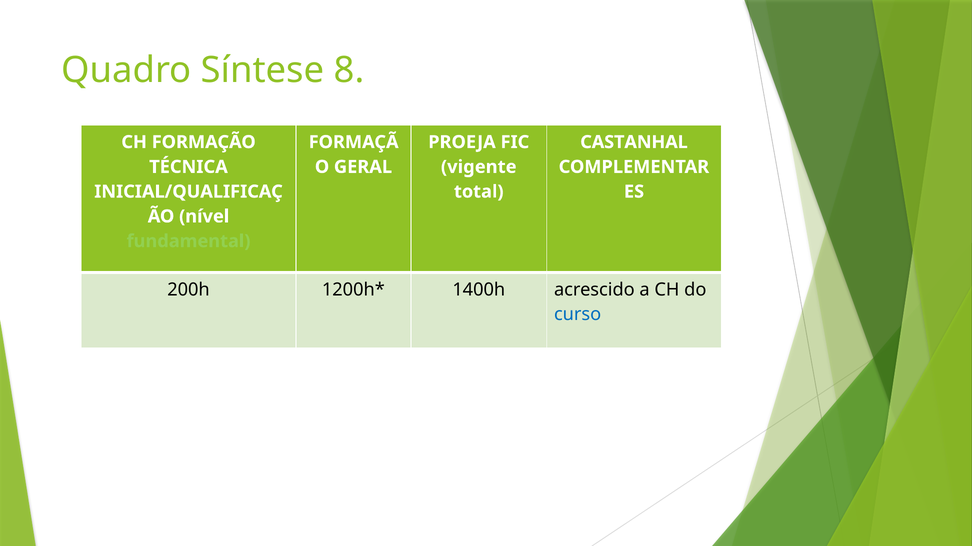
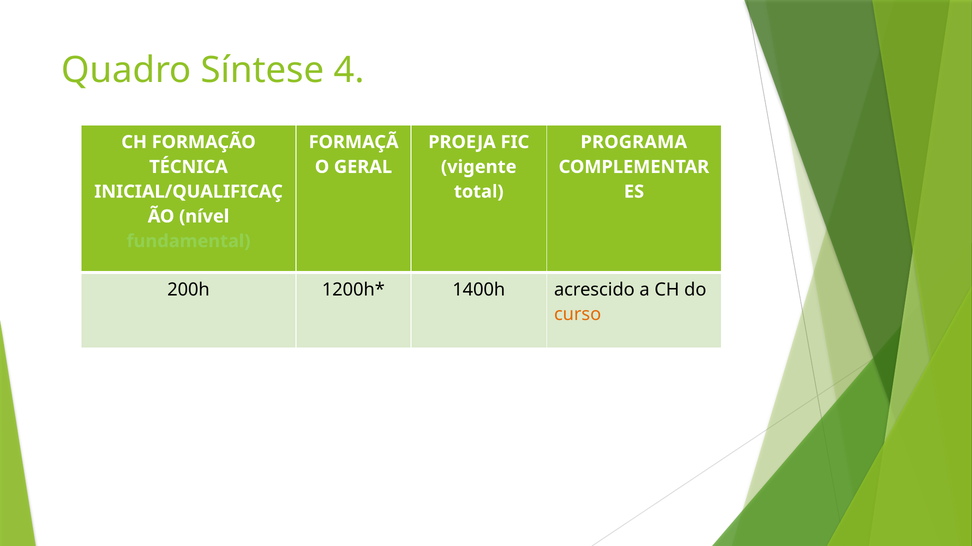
8: 8 -> 4
CASTANHAL: CASTANHAL -> PROGRAMA
curso colour: blue -> orange
